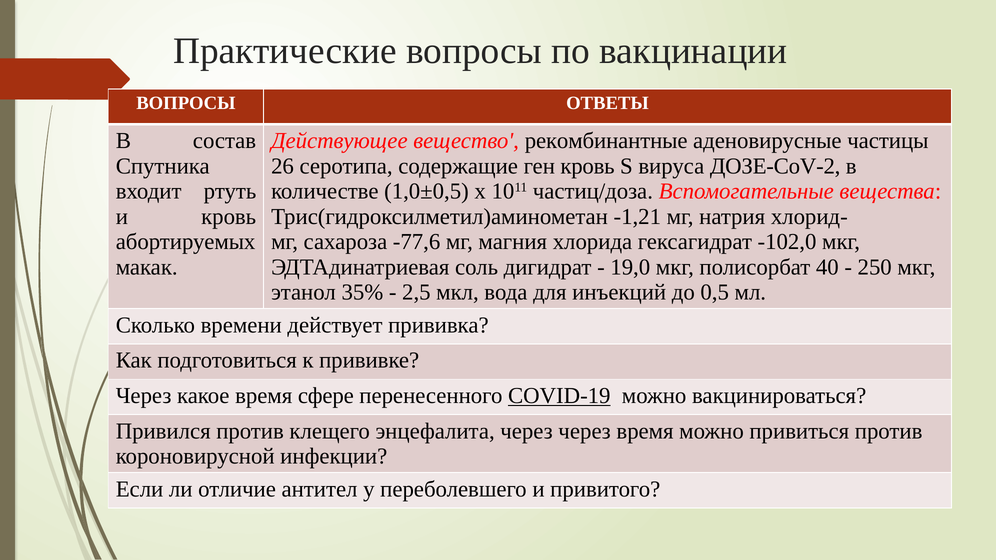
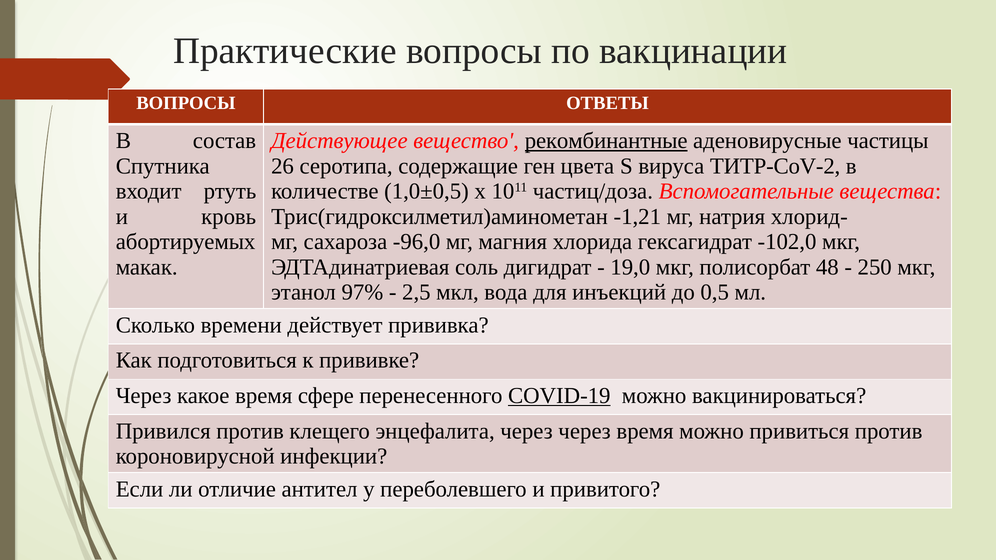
рекомбинантные underline: none -> present
ген кровь: кровь -> цвета
ДОЗЕ-CoV-2: ДОЗЕ-CoV-2 -> ТИТР-CoV-2
-77,6: -77,6 -> -96,0
40: 40 -> 48
35%: 35% -> 97%
